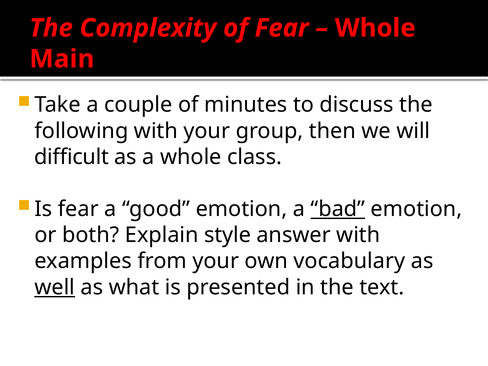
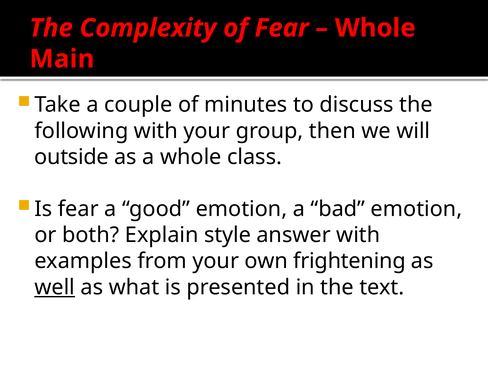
difficult: difficult -> outside
bad underline: present -> none
vocabulary: vocabulary -> frightening
